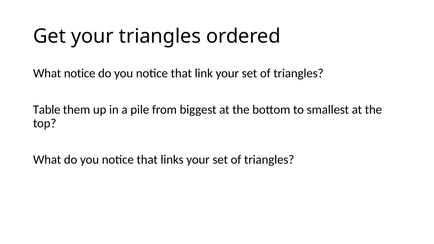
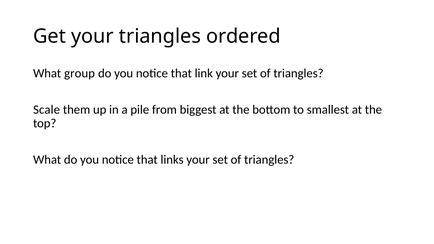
What notice: notice -> group
Table: Table -> Scale
